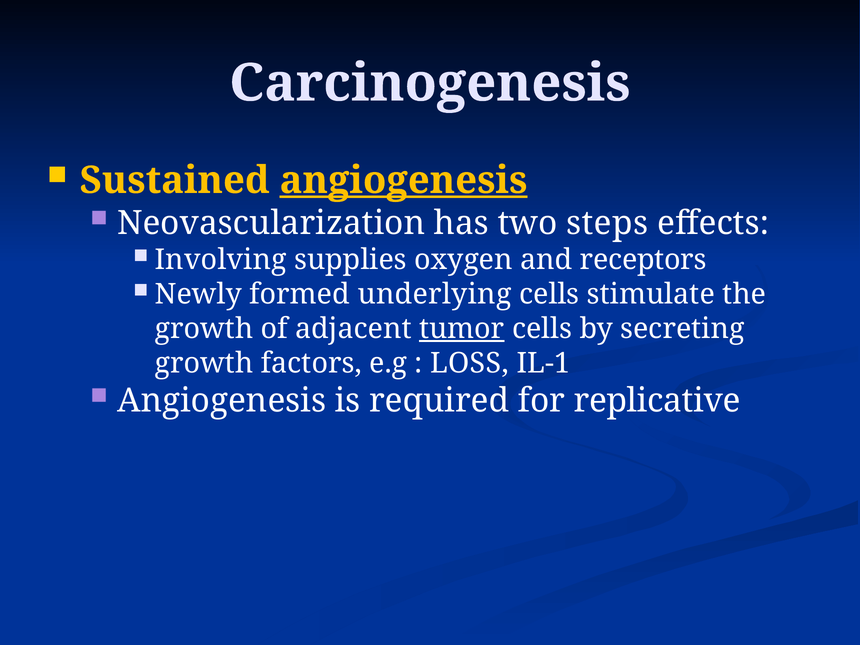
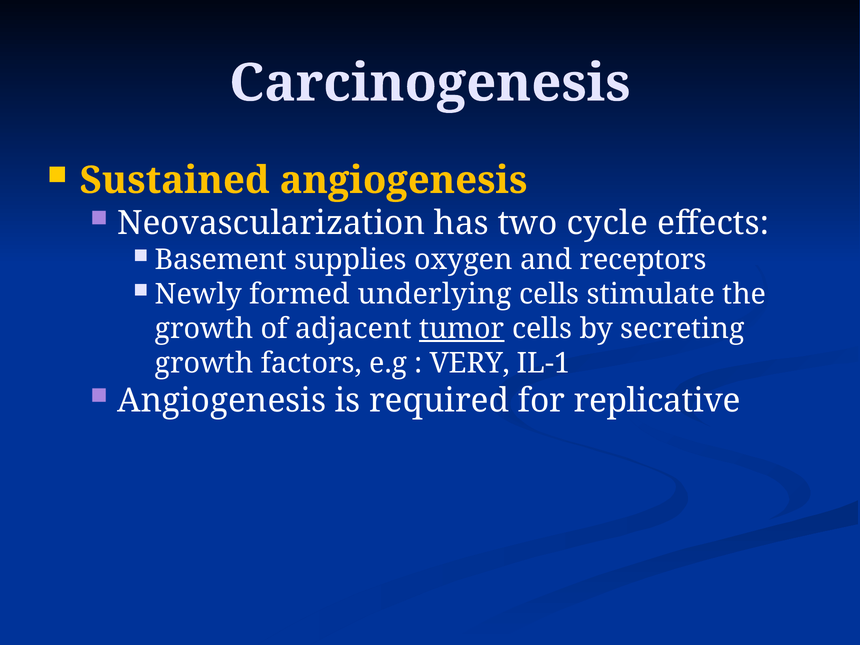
angiogenesis at (403, 180) underline: present -> none
steps: steps -> cycle
Involving: Involving -> Basement
LOSS: LOSS -> VERY
